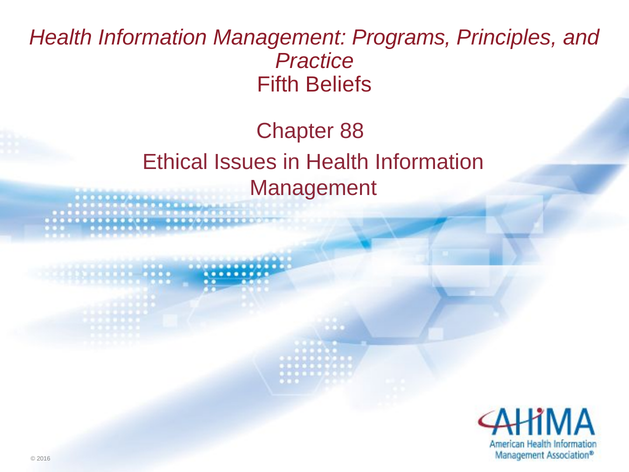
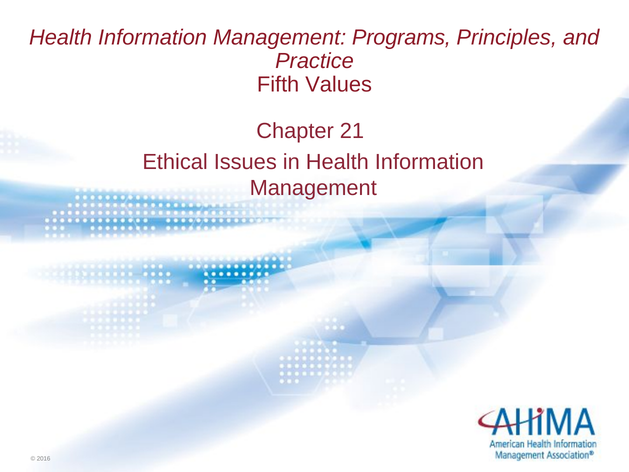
Beliefs: Beliefs -> Values
88: 88 -> 21
